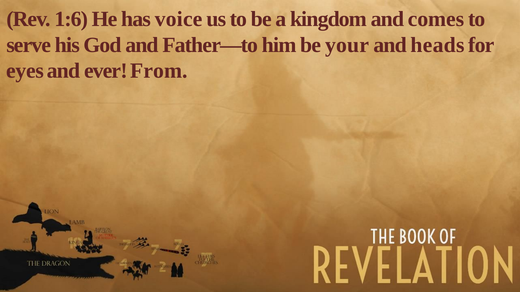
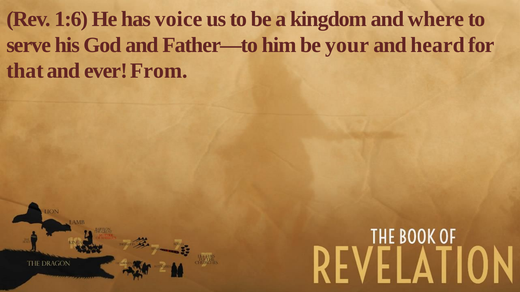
comes: comes -> where
heads: heads -> heard
eyes: eyes -> that
